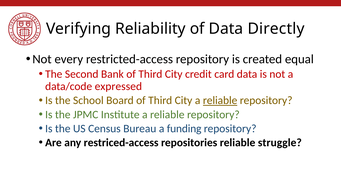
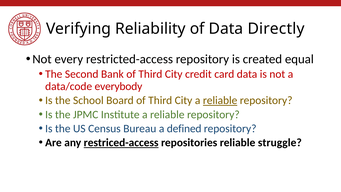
expressed: expressed -> everybody
funding: funding -> defined
restriced-access underline: none -> present
